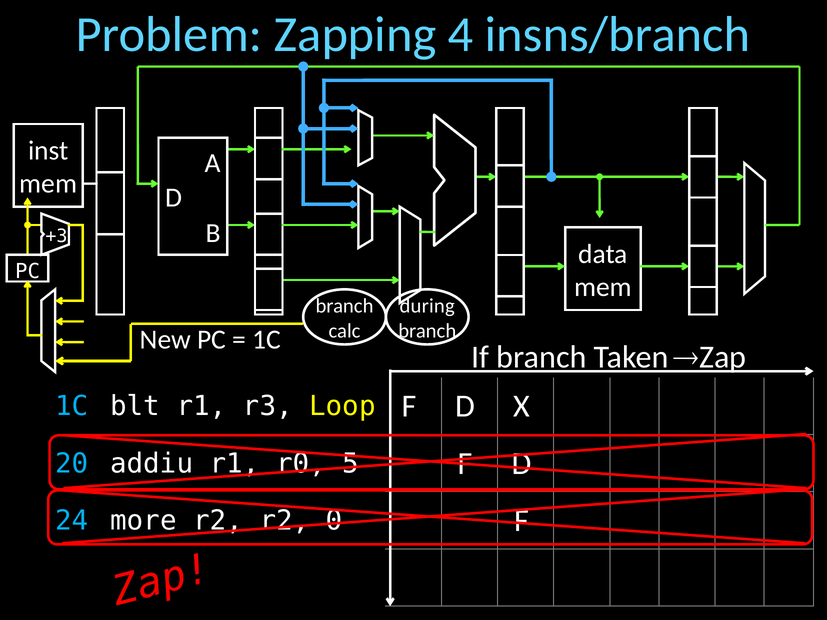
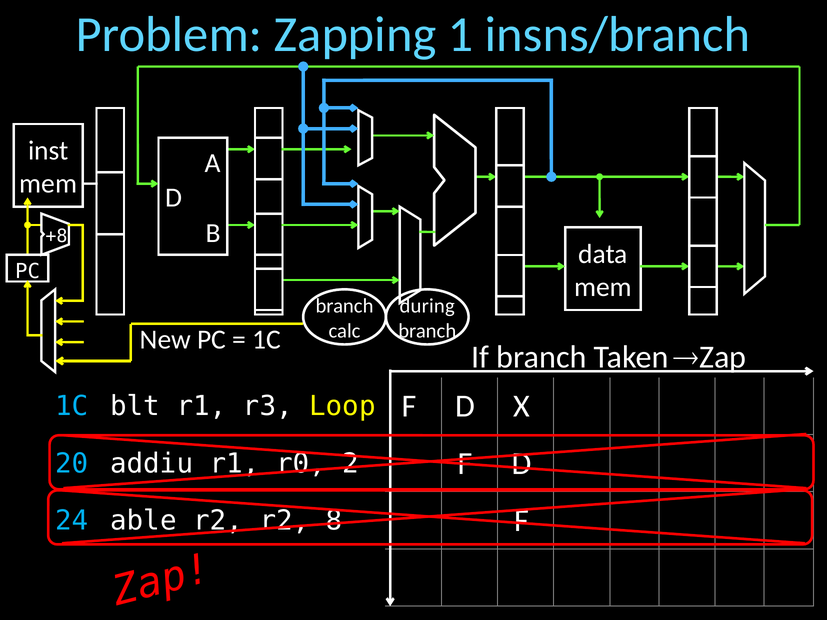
4: 4 -> 1
+3: +3 -> +8
5: 5 -> 2
more: more -> able
0: 0 -> 8
